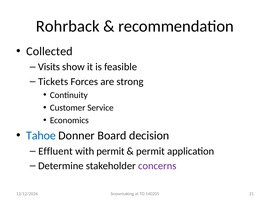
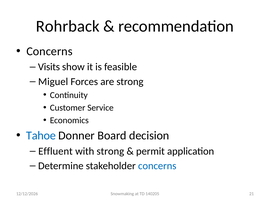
Collected at (49, 51): Collected -> Concerns
Tickets: Tickets -> Miguel
with permit: permit -> strong
concerns at (157, 165) colour: purple -> blue
